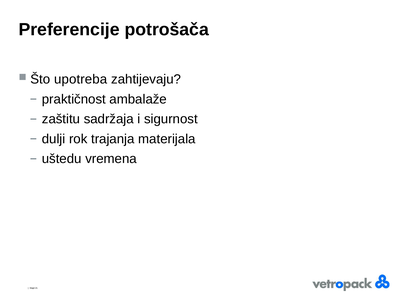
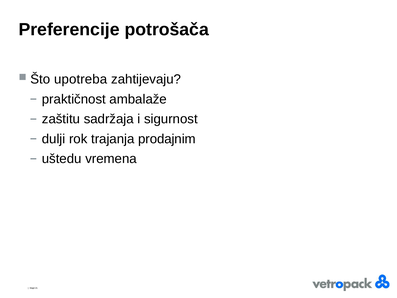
materijala: materijala -> prodajnim
